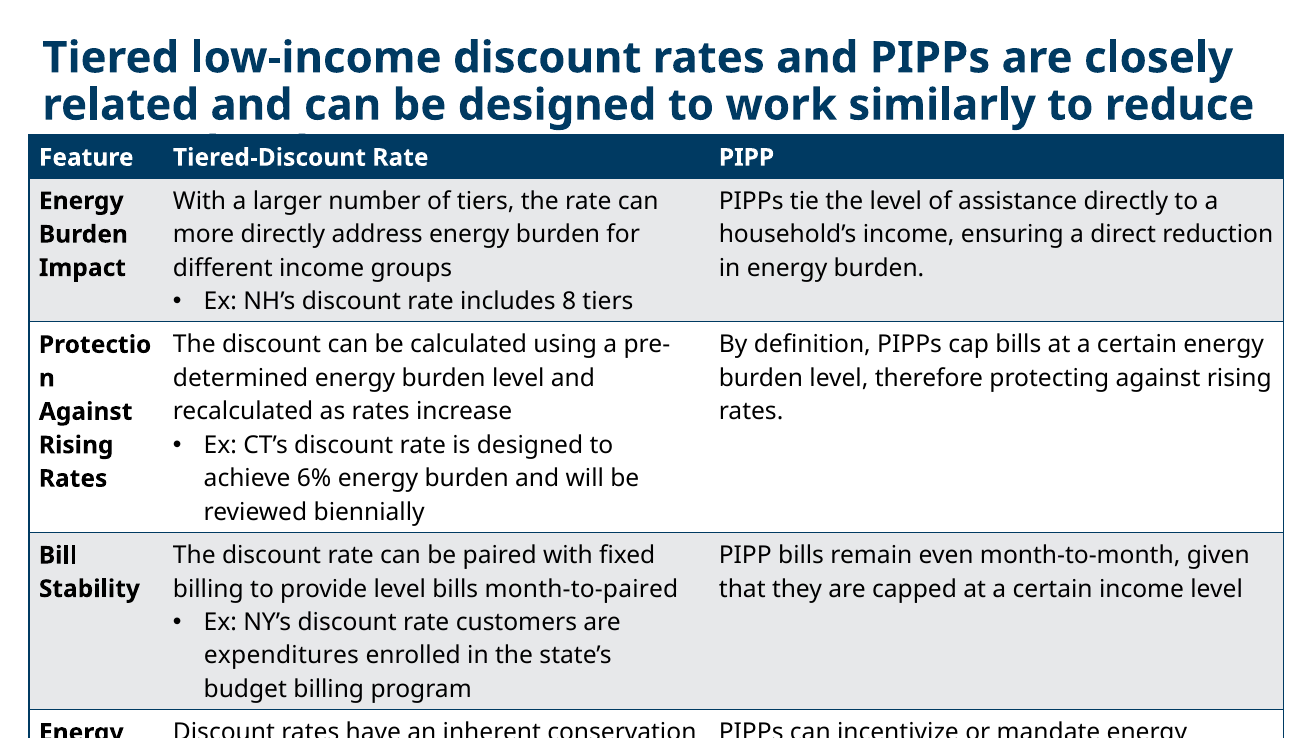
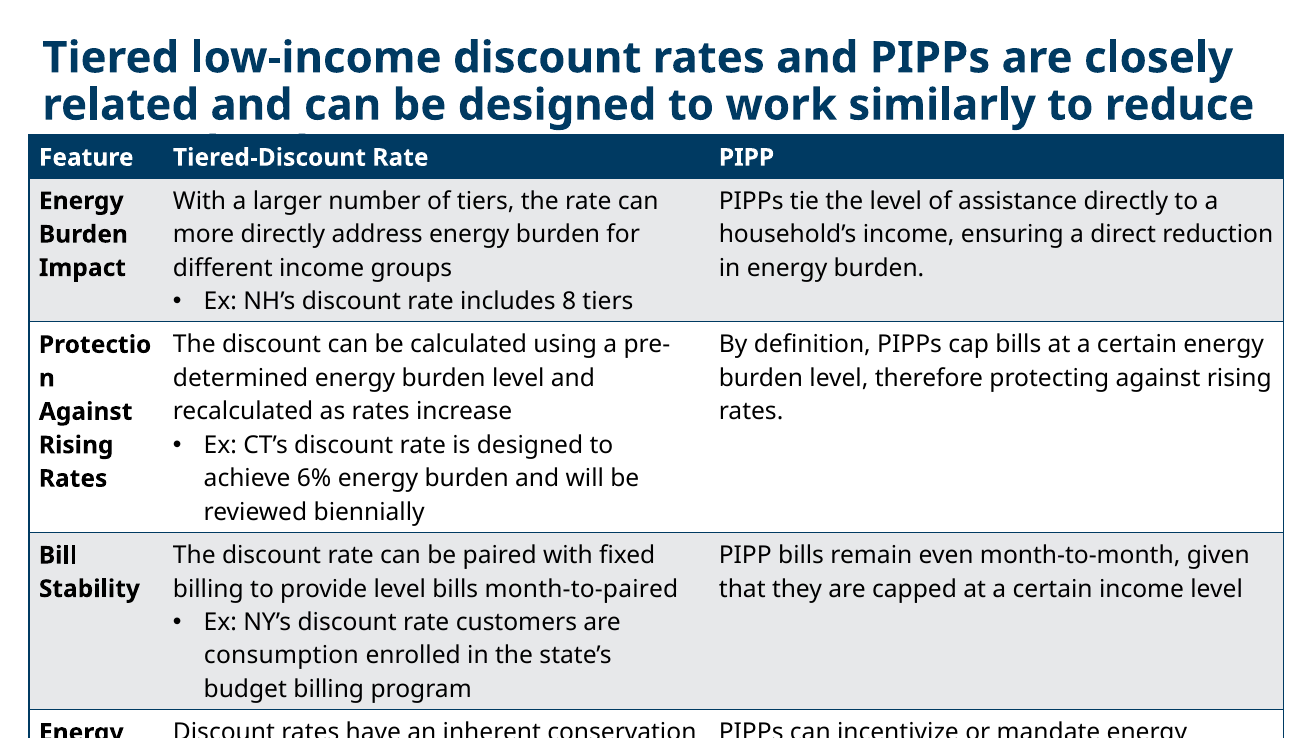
expenditures: expenditures -> consumption
